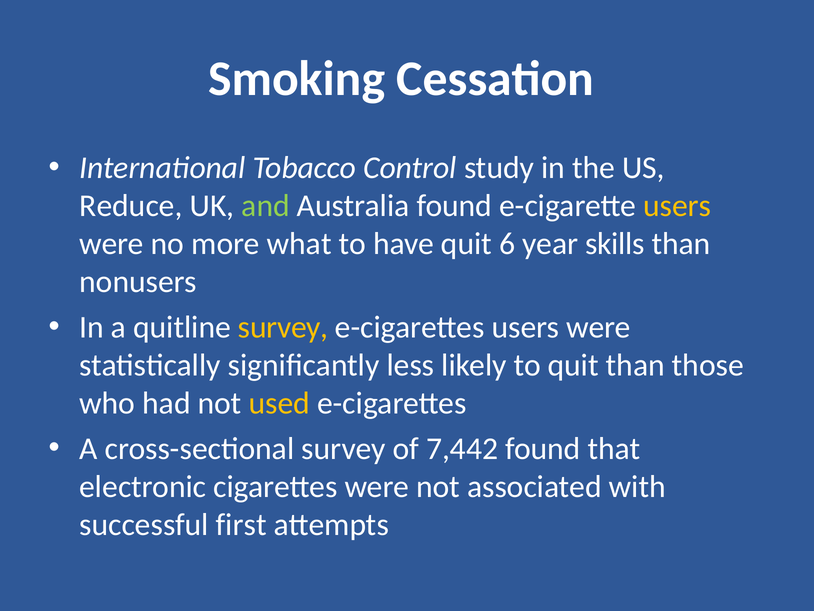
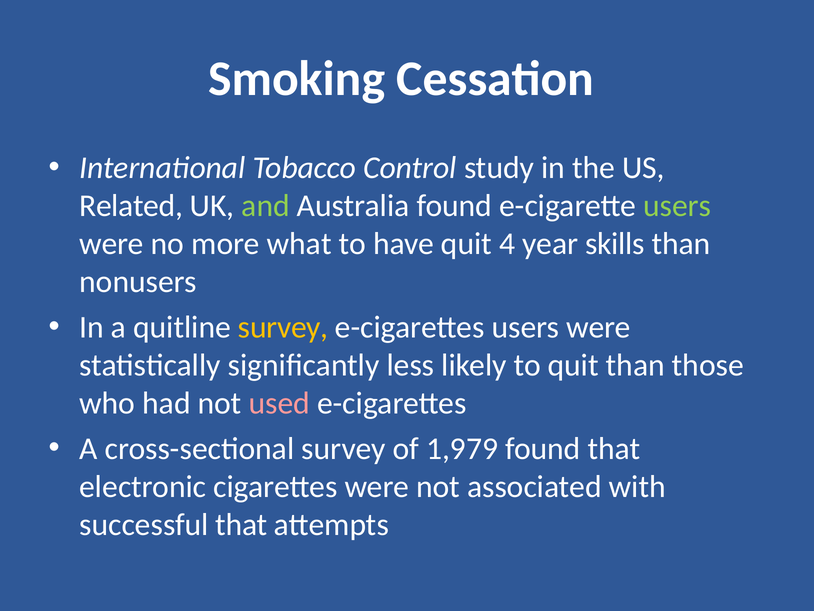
Reduce: Reduce -> Related
users at (677, 206) colour: yellow -> light green
6: 6 -> 4
used colour: yellow -> pink
7,442: 7,442 -> 1,979
successful first: first -> that
